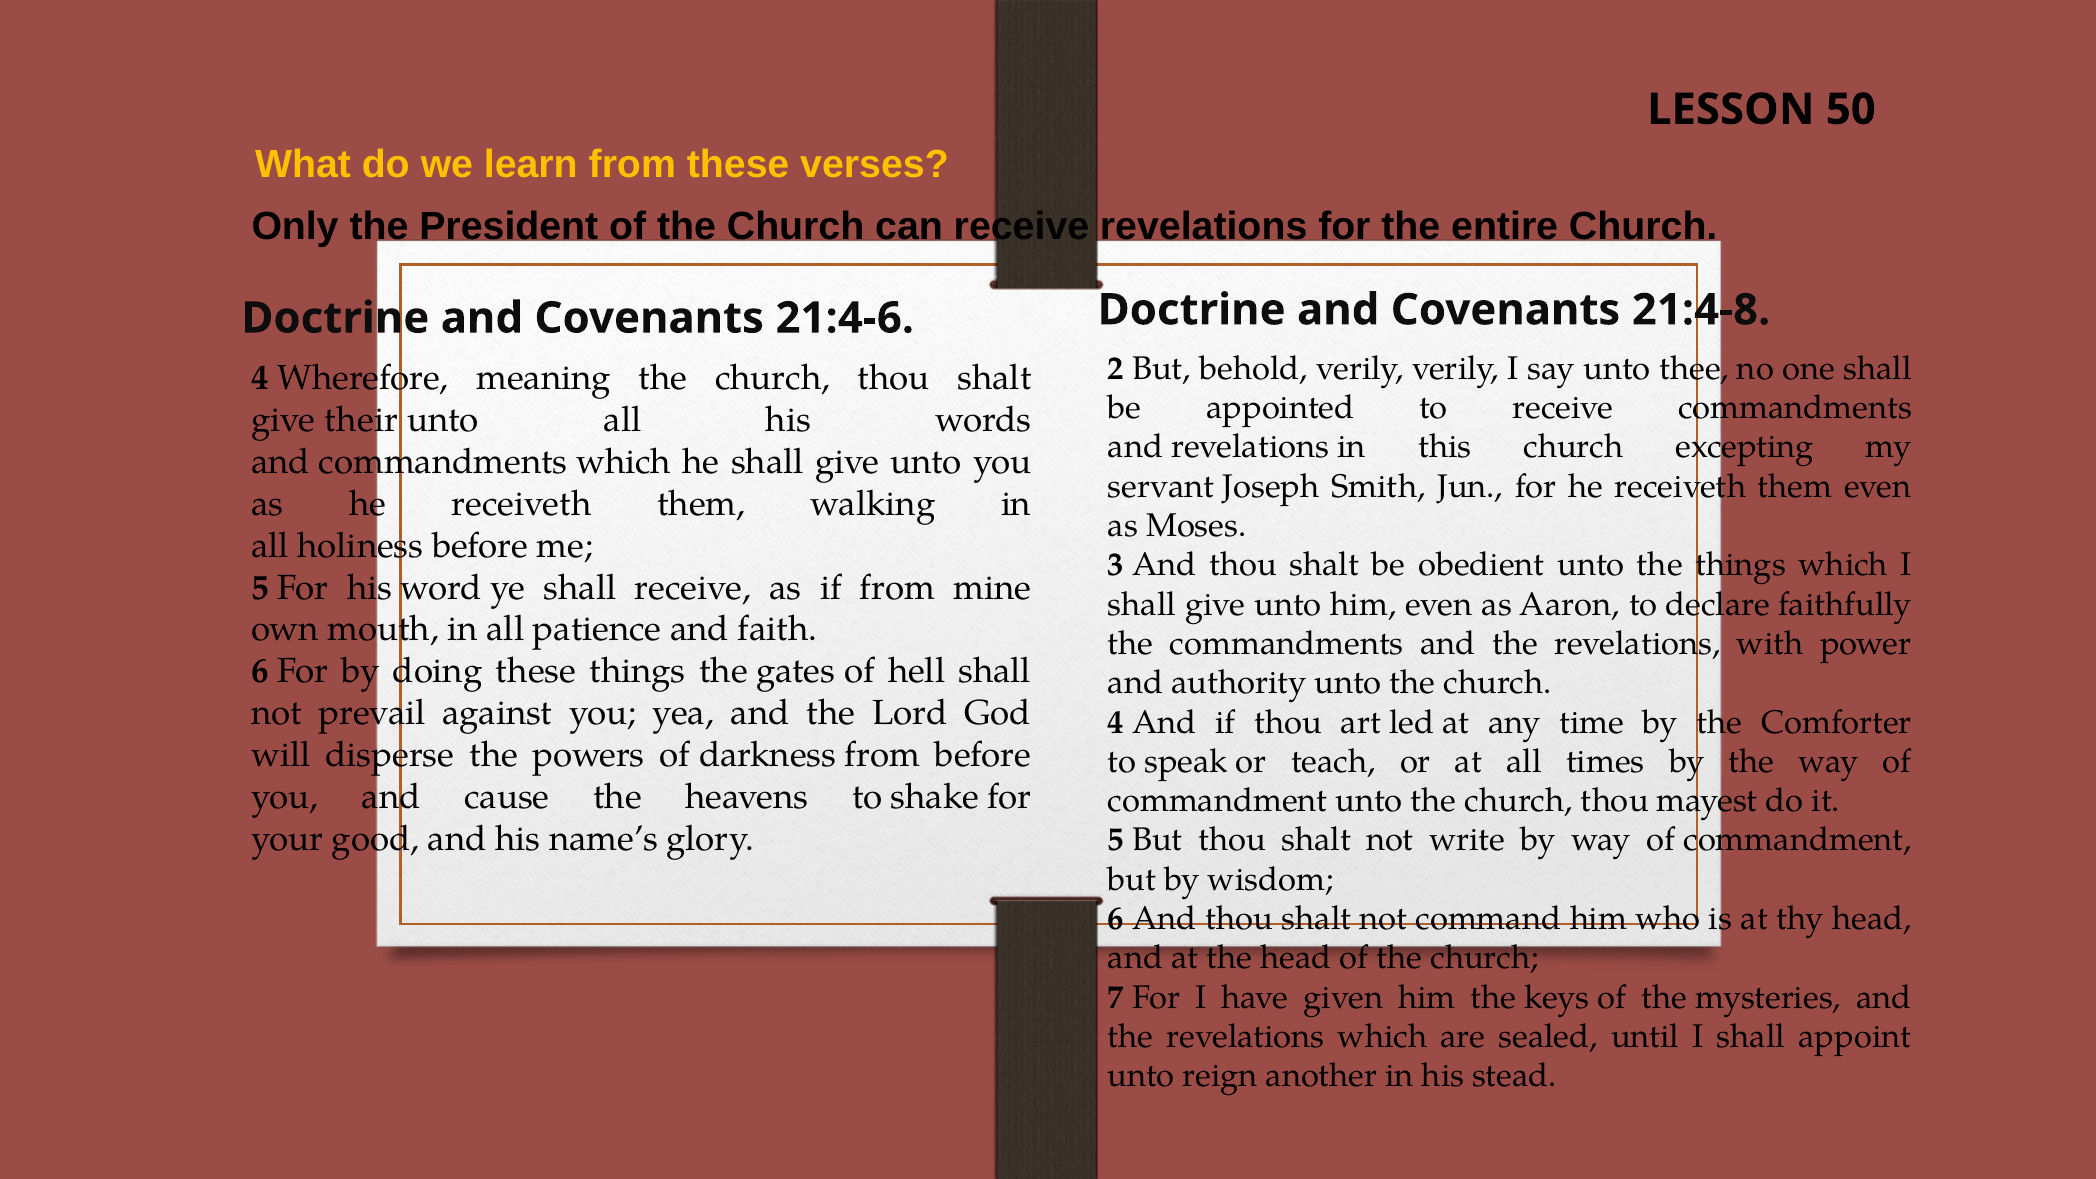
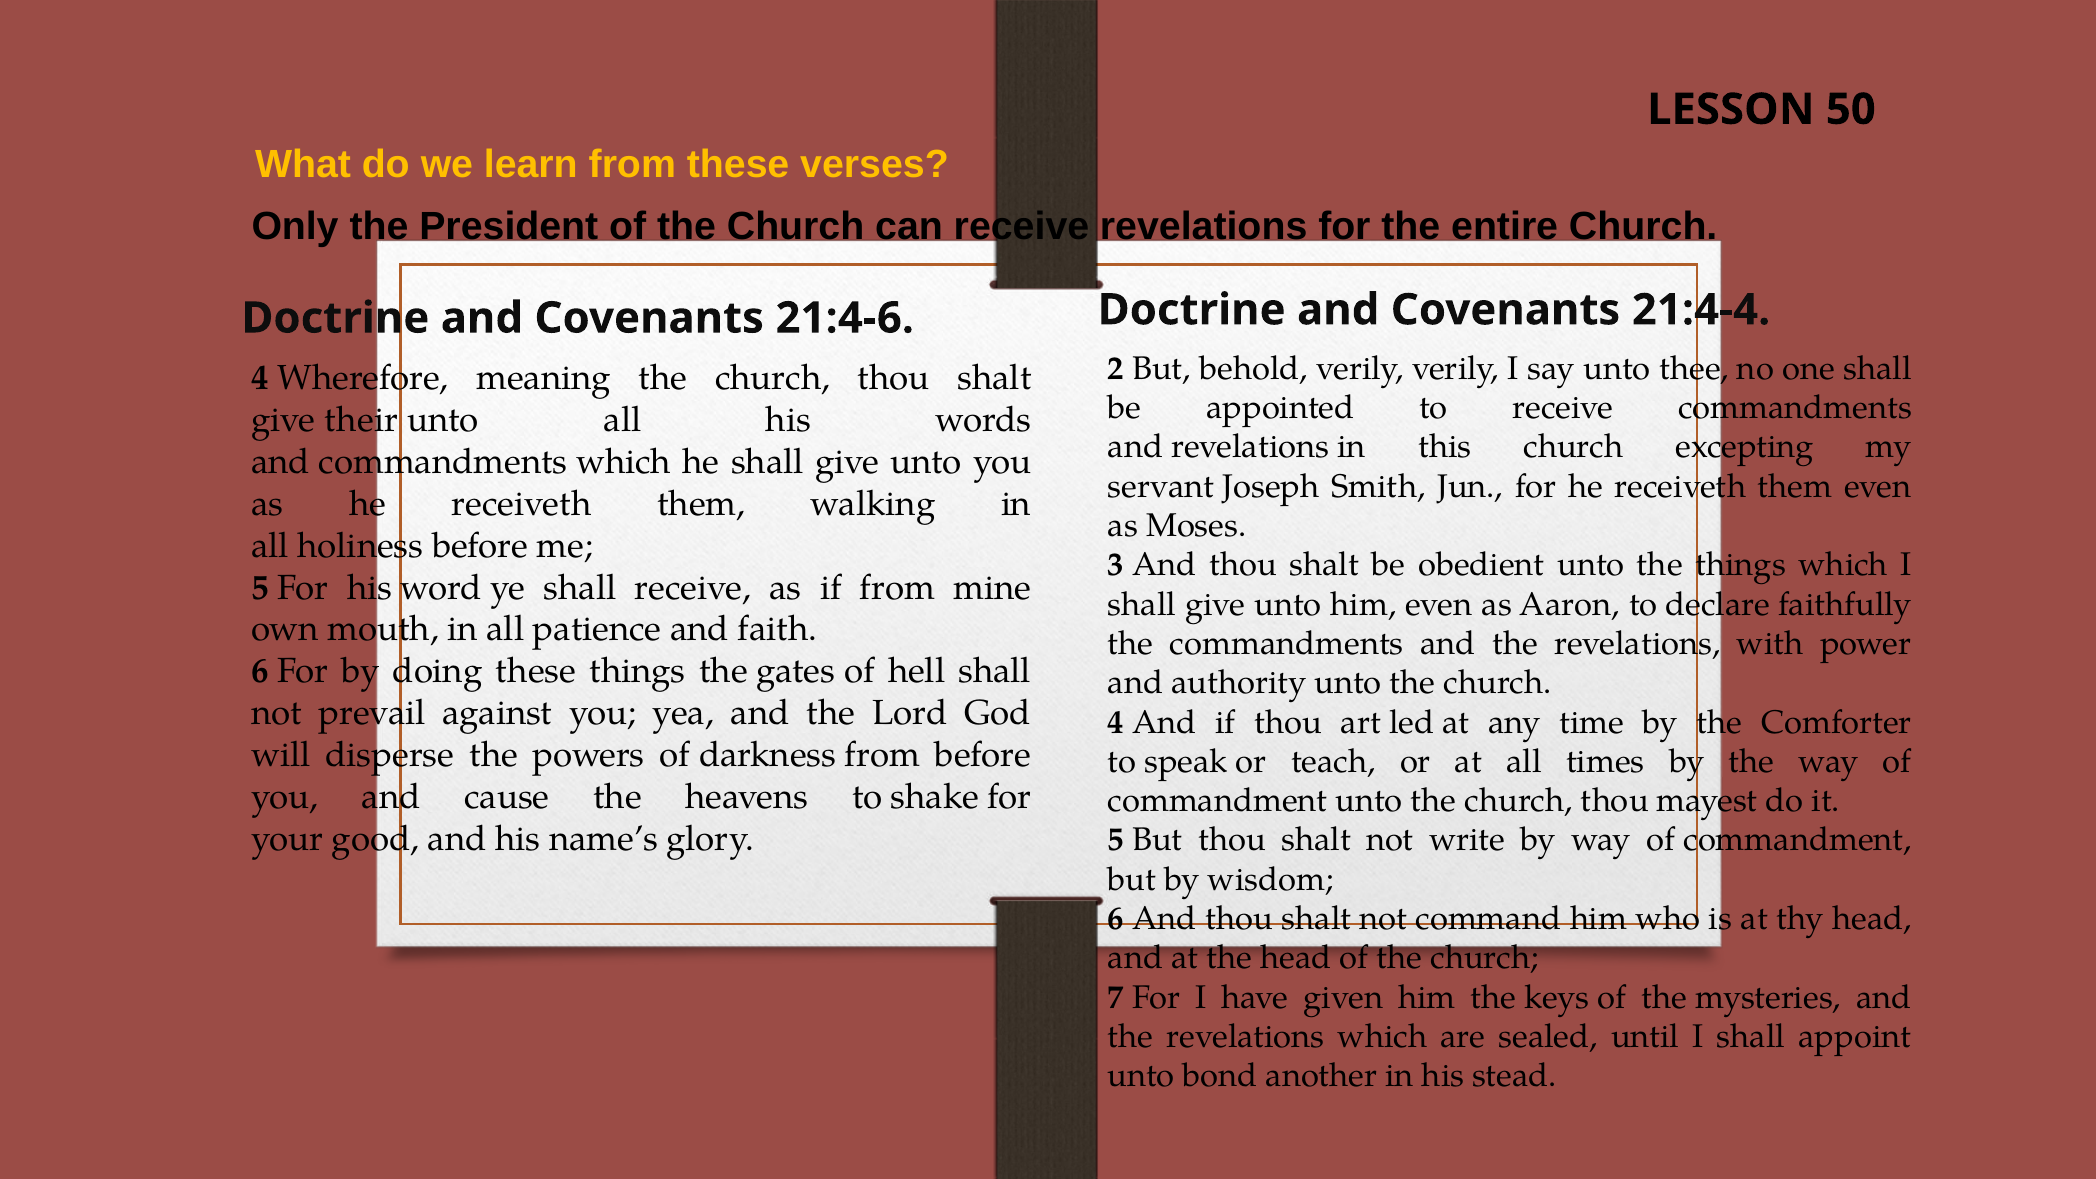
21:4-8: 21:4-8 -> 21:4-4
reign: reign -> bond
